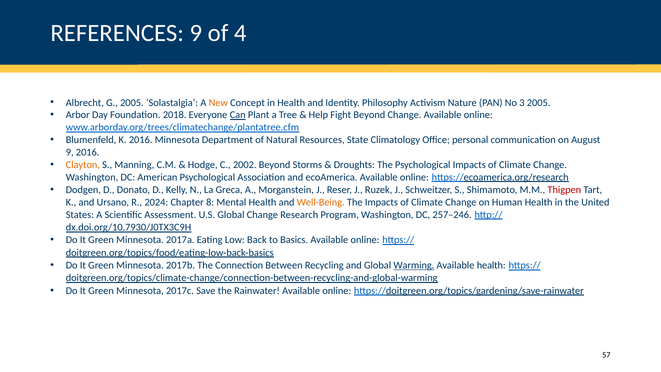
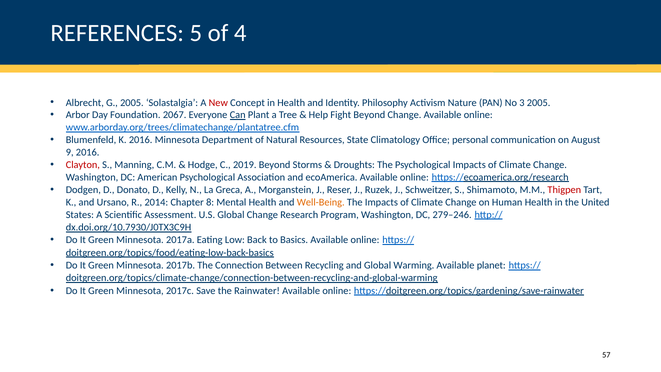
REFERENCES 9: 9 -> 5
New colour: orange -> red
2018: 2018 -> 2067
Clayton colour: orange -> red
2002: 2002 -> 2019
2024: 2024 -> 2014
257–246: 257–246 -> 279–246
Warming underline: present -> none
Available health: health -> planet
